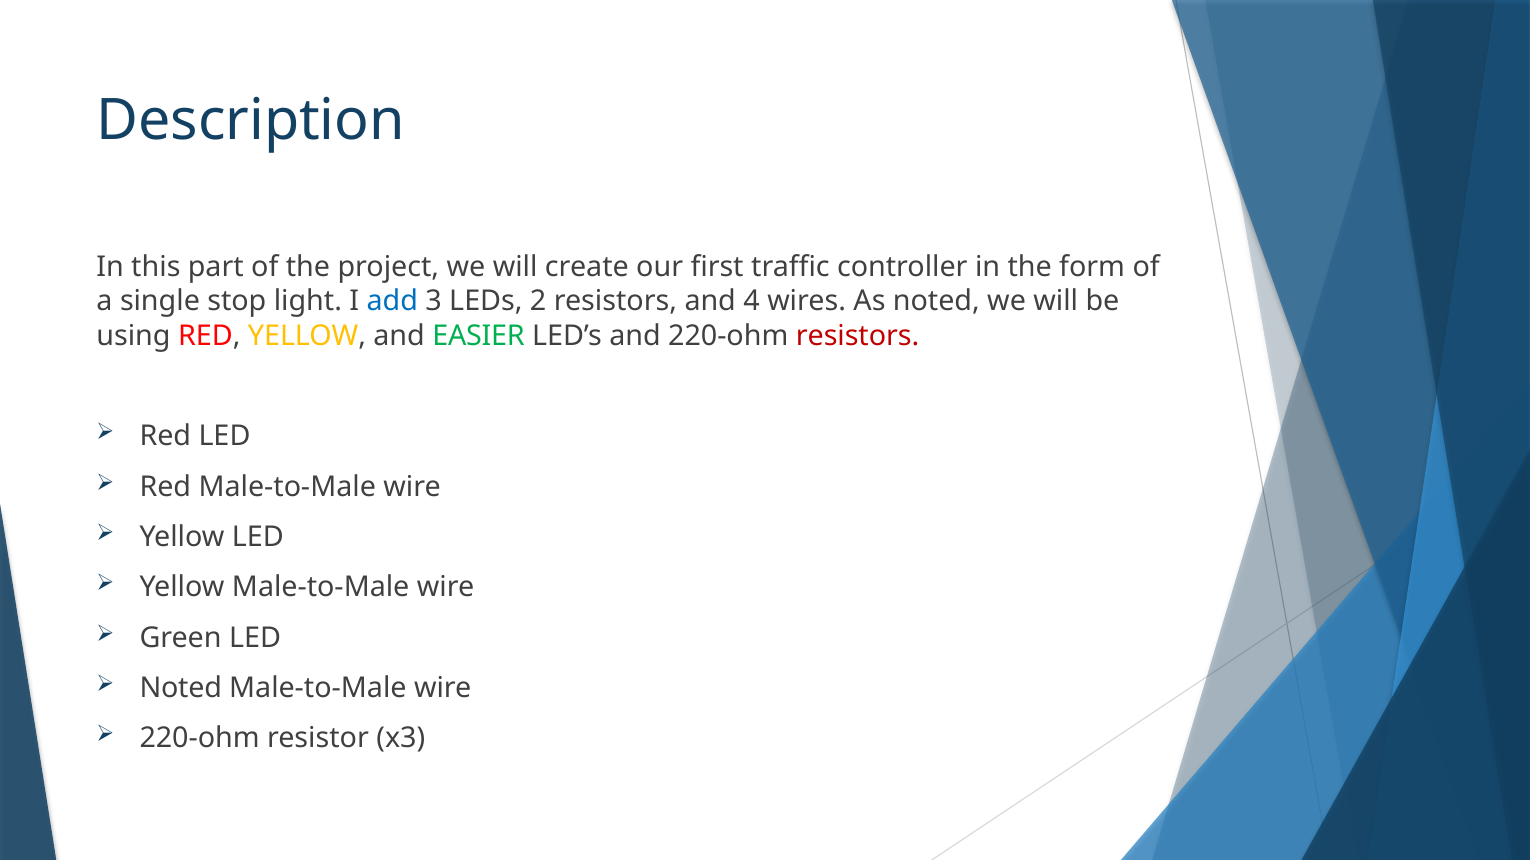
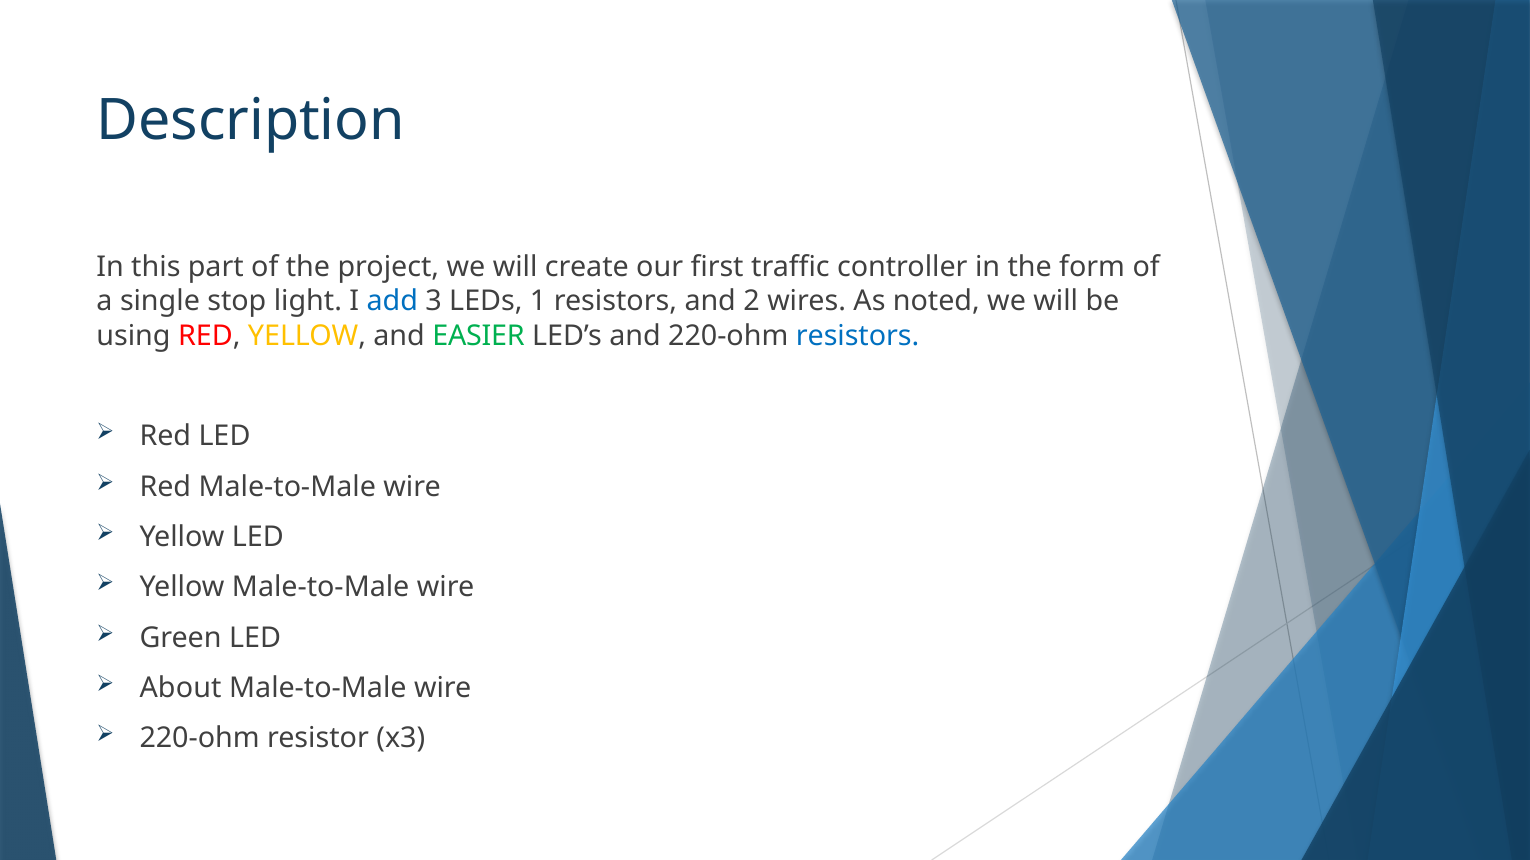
2: 2 -> 1
4: 4 -> 2
resistors at (858, 336) colour: red -> blue
Noted at (181, 689): Noted -> About
